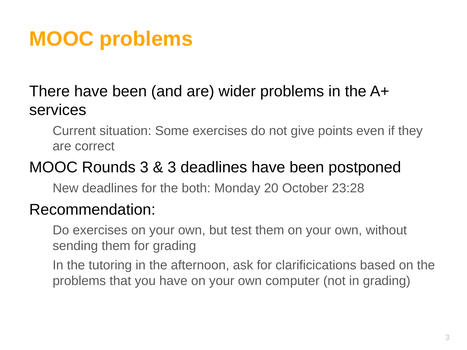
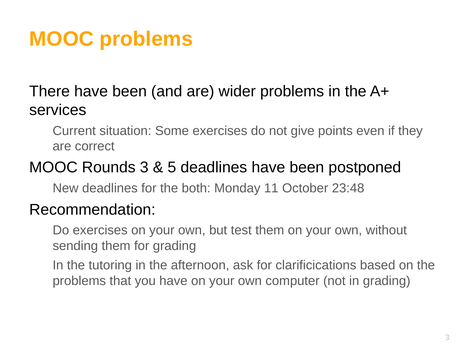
3 at (172, 168): 3 -> 5
20: 20 -> 11
23:28: 23:28 -> 23:48
